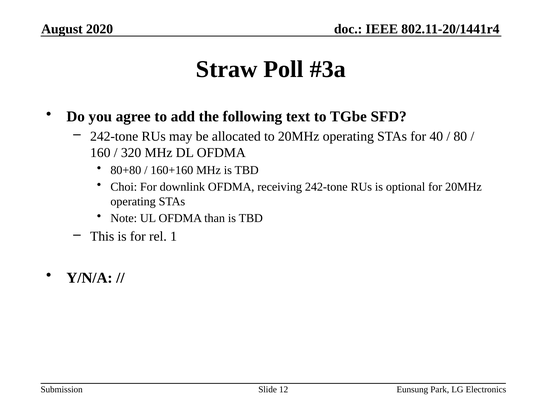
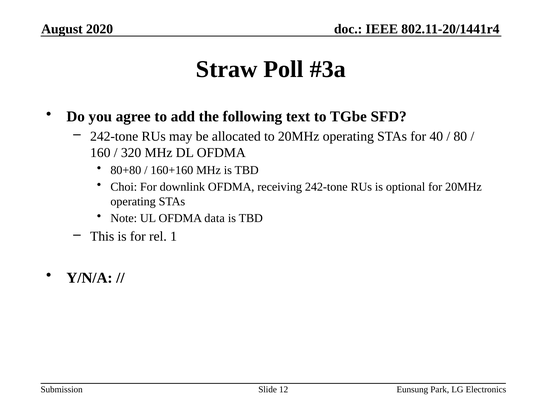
than: than -> data
